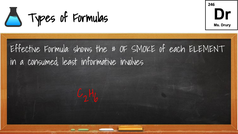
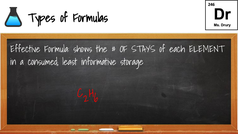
SMOKE: SMOKE -> STAYS
involves: involves -> storage
